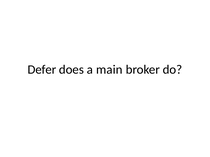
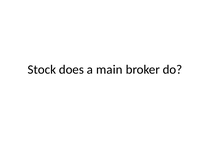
Defer: Defer -> Stock
